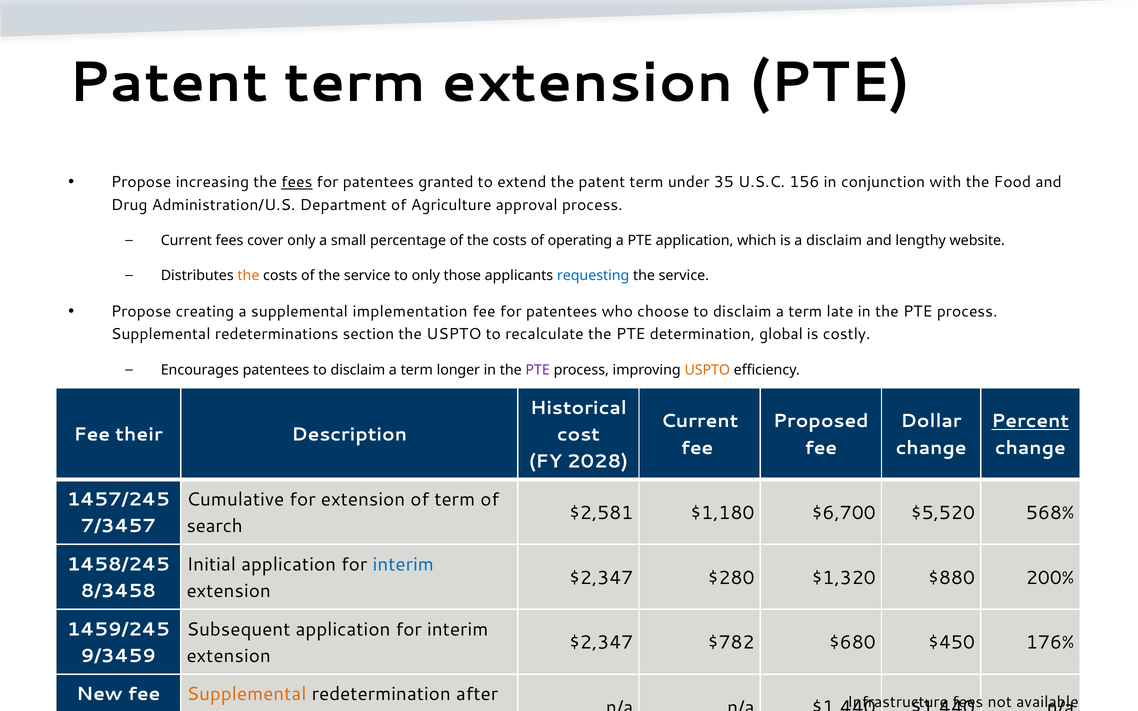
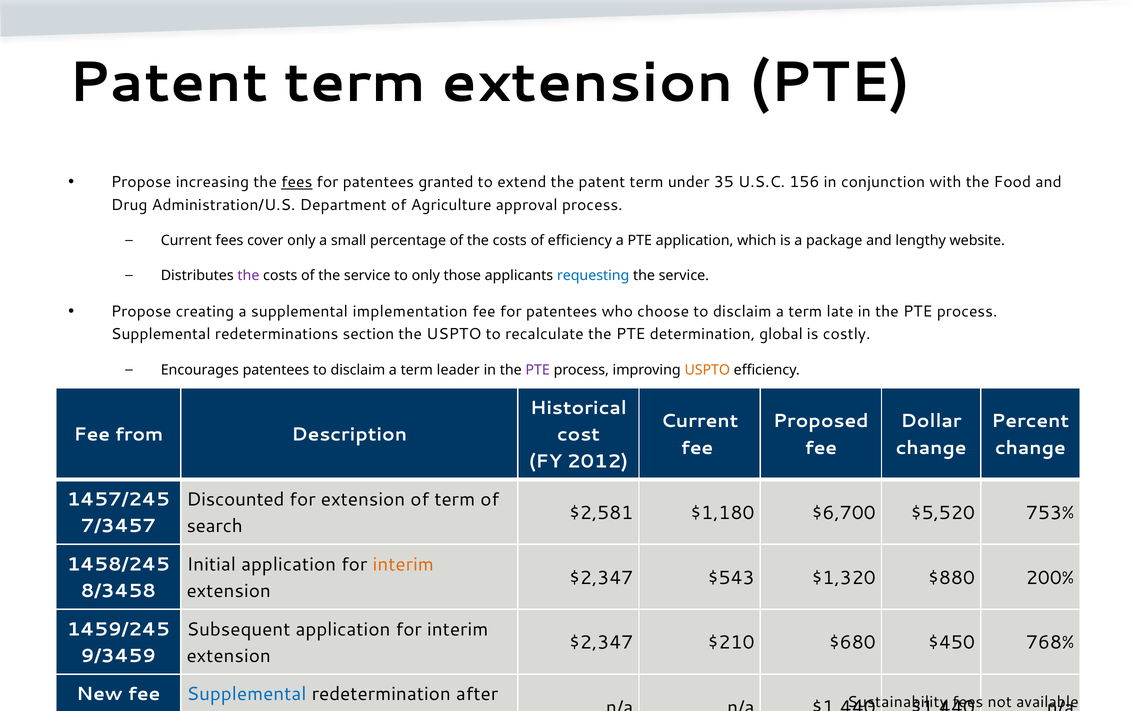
of operating: operating -> efficiency
a disclaim: disclaim -> package
the at (248, 275) colour: orange -> purple
longer: longer -> leader
Percent underline: present -> none
their: their -> from
2028: 2028 -> 2012
Cumulative: Cumulative -> Discounted
568%: 568% -> 753%
interim at (403, 565) colour: blue -> orange
$280: $280 -> $543
$782: $782 -> $210
176%: 176% -> 768%
Supplemental at (247, 694) colour: orange -> blue
Infrastructure: Infrastructure -> Sustainability
